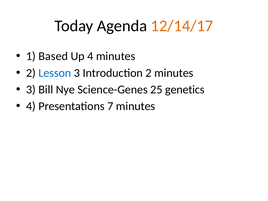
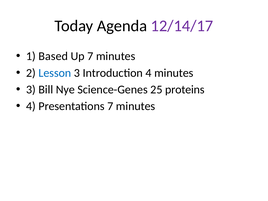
12/14/17 colour: orange -> purple
Up 4: 4 -> 7
Introduction 2: 2 -> 4
genetics: genetics -> proteins
